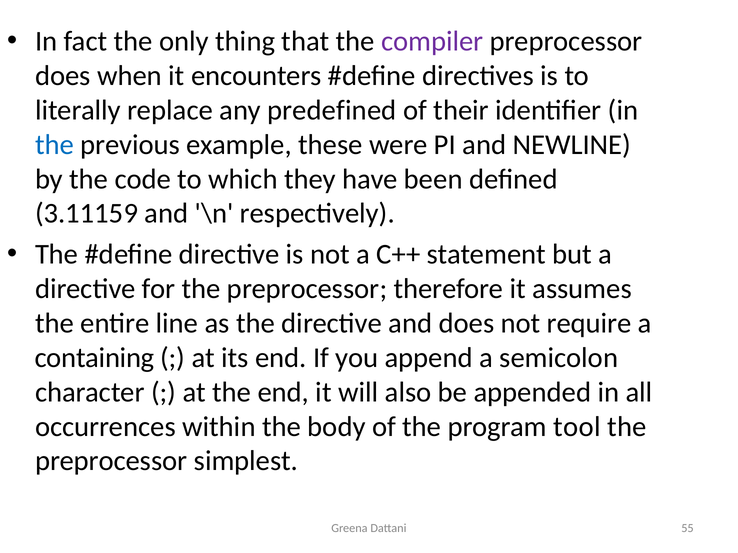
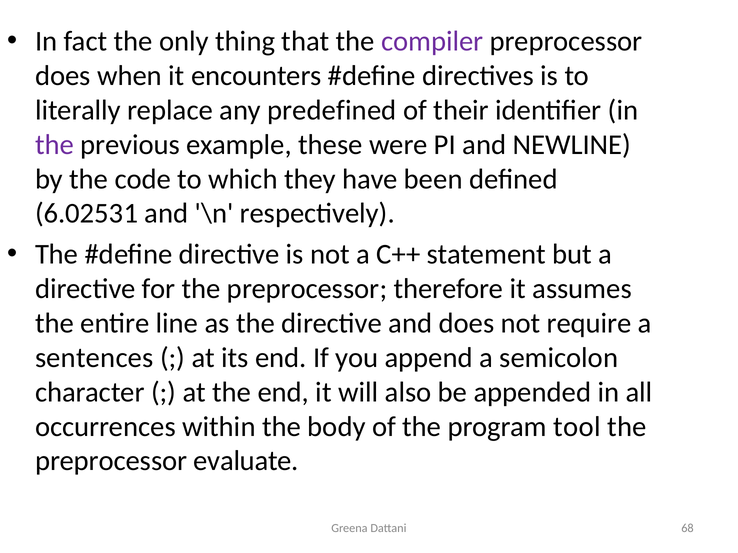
the at (55, 145) colour: blue -> purple
3.11159: 3.11159 -> 6.02531
containing: containing -> sentences
simplest: simplest -> evaluate
55: 55 -> 68
